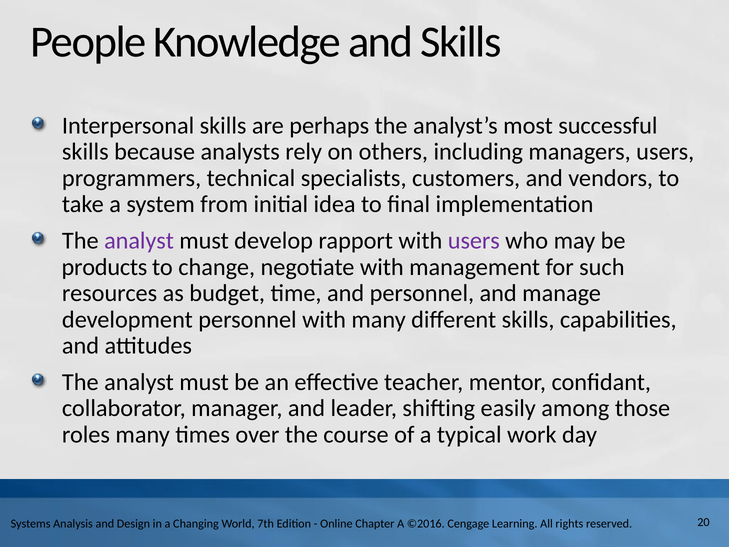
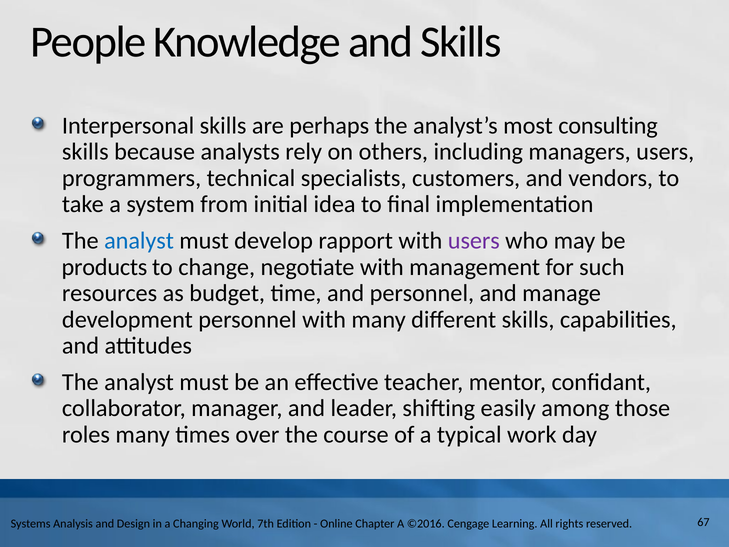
successful: successful -> consulting
analyst at (139, 241) colour: purple -> blue
20: 20 -> 67
